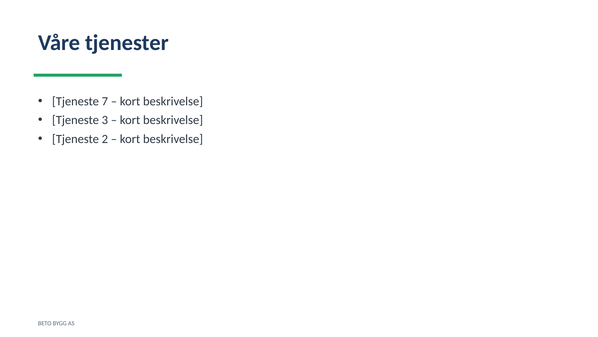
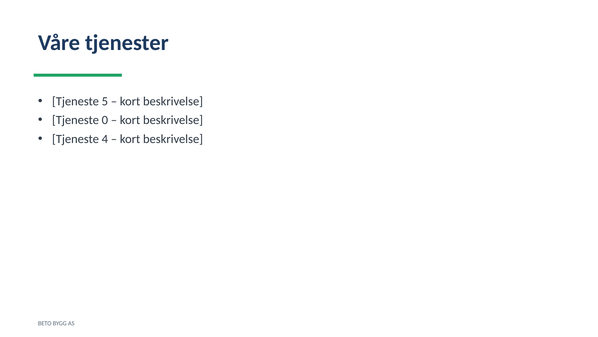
7: 7 -> 5
3: 3 -> 0
2: 2 -> 4
